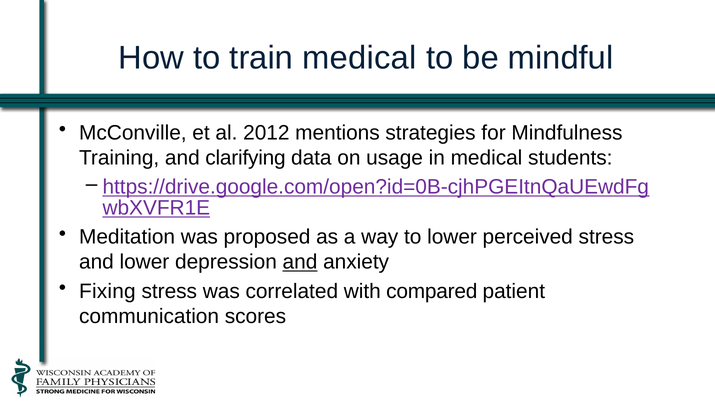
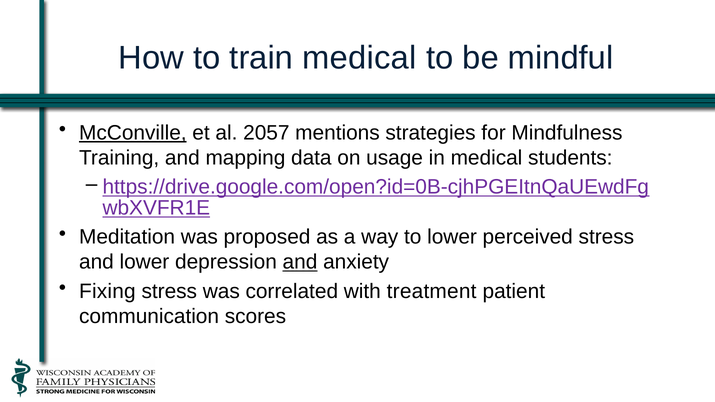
McConville underline: none -> present
2012: 2012 -> 2057
clarifying: clarifying -> mapping
compared: compared -> treatment
